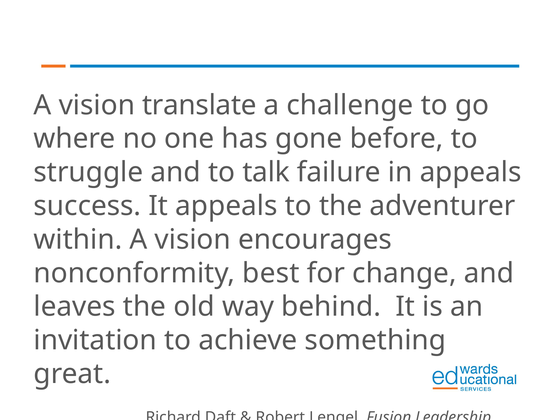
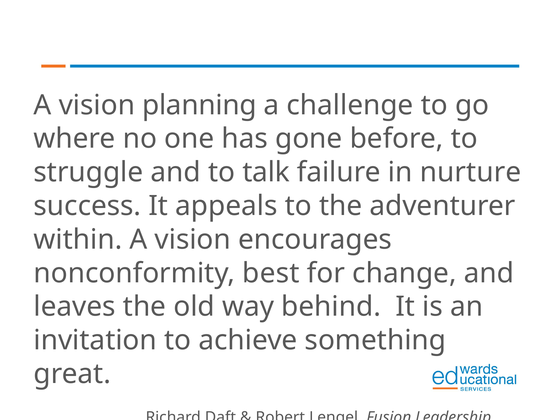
translate: translate -> planning
in appeals: appeals -> nurture
